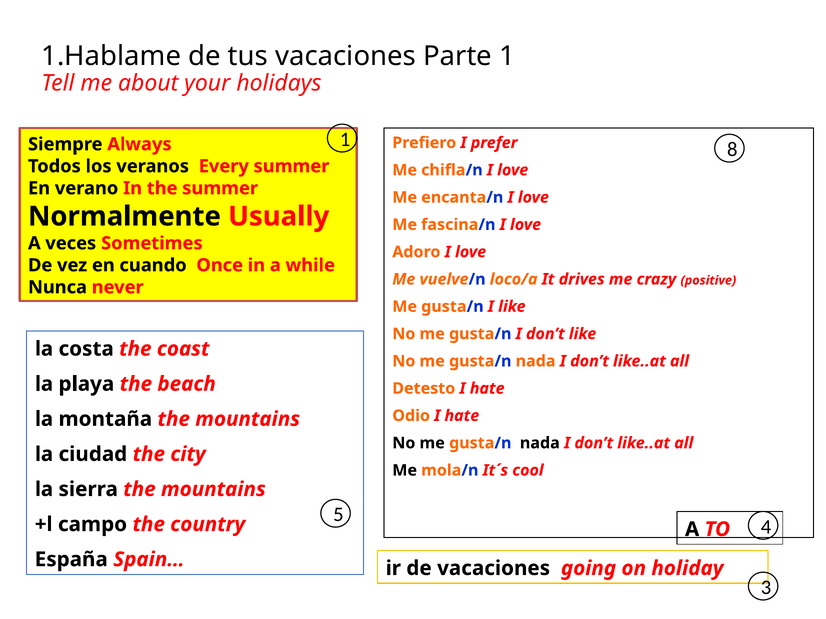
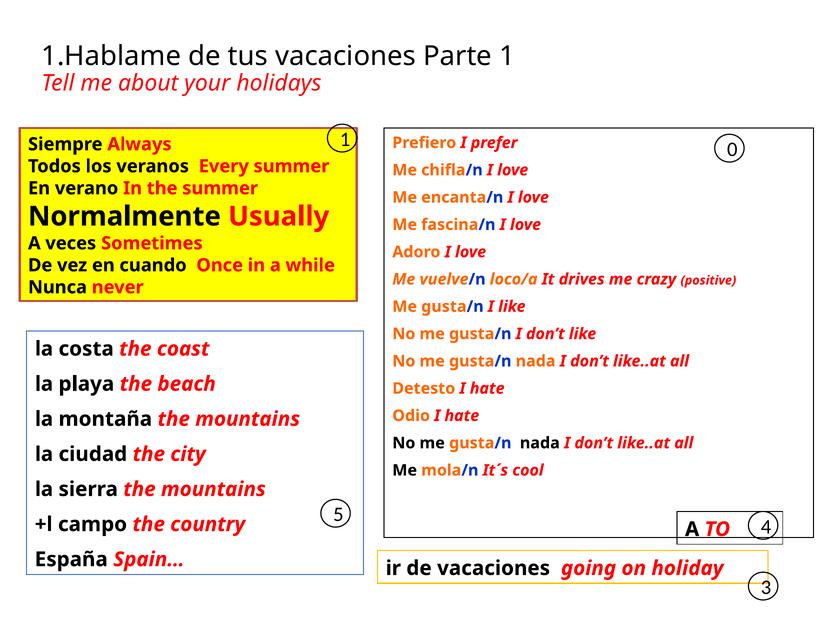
8: 8 -> 0
